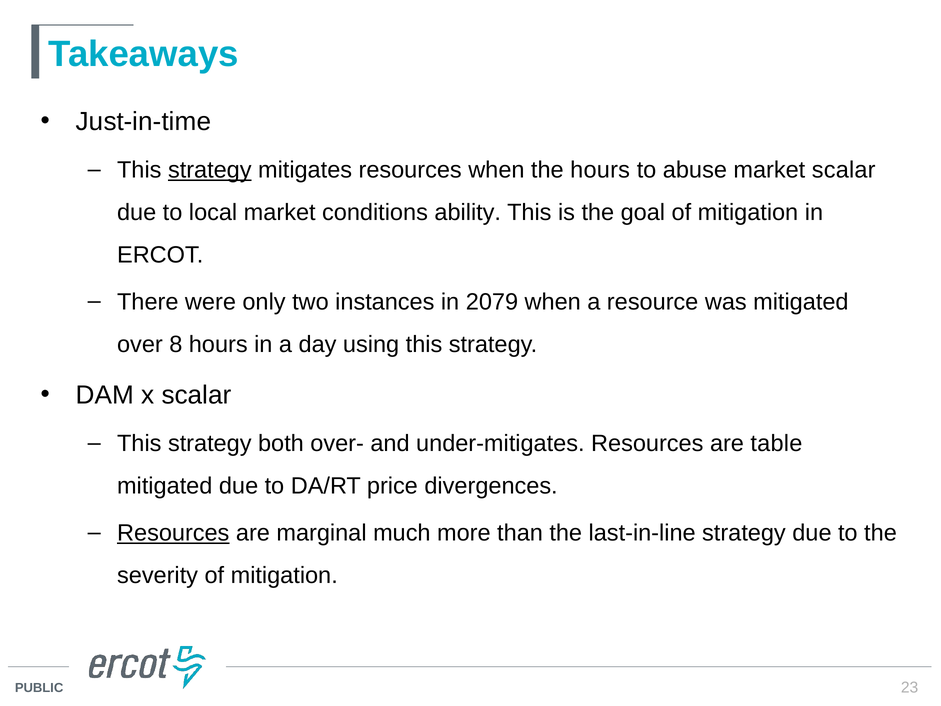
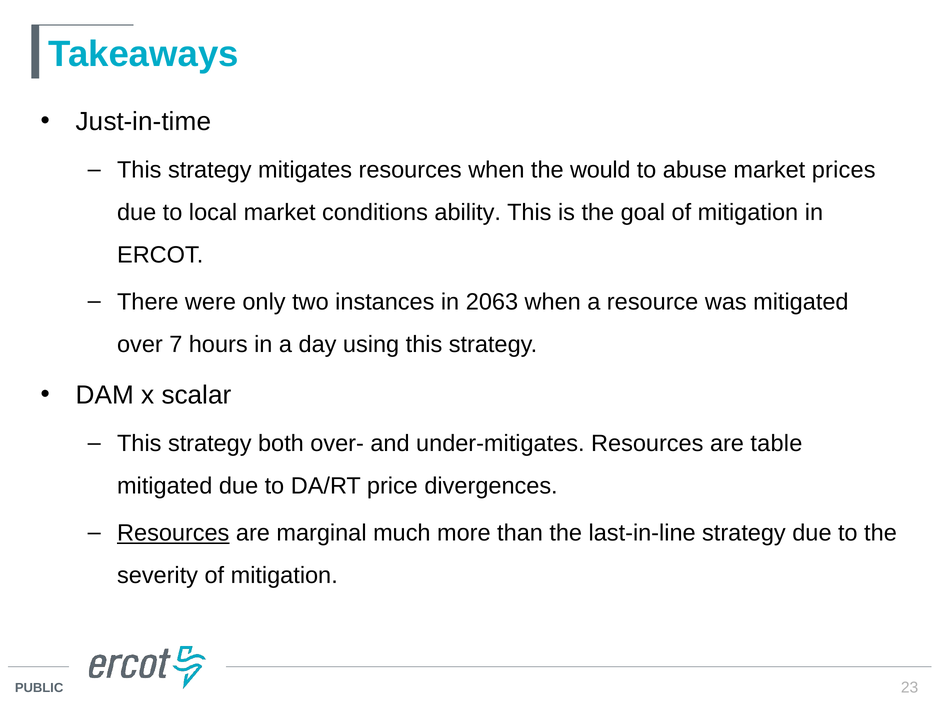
strategy at (210, 170) underline: present -> none
the hours: hours -> would
market scalar: scalar -> prices
2079: 2079 -> 2063
8: 8 -> 7
